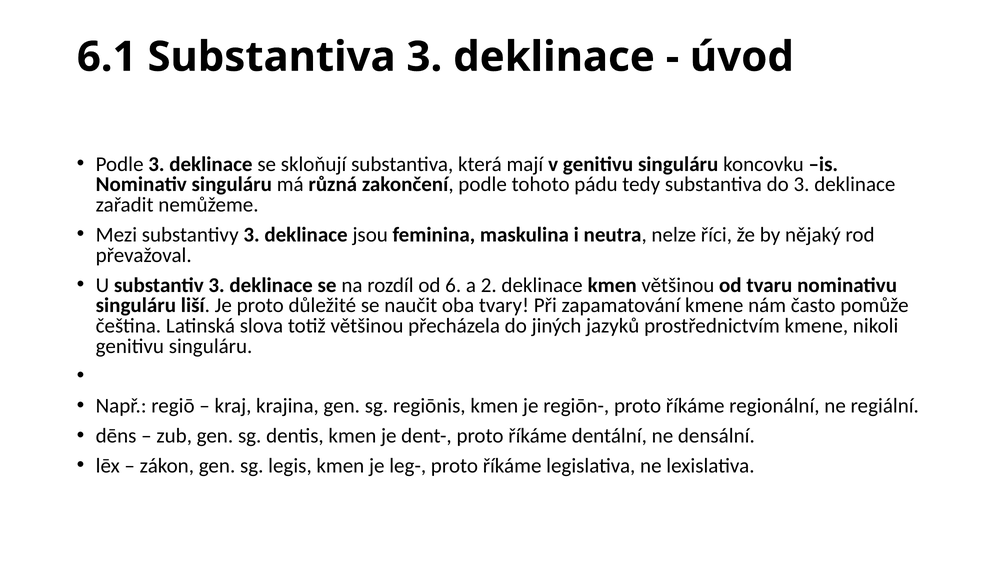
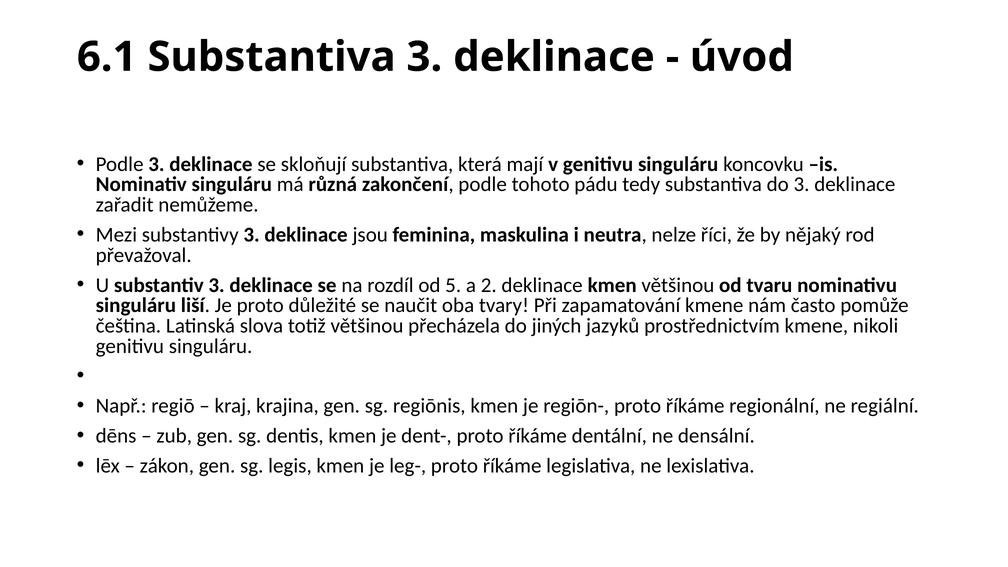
6: 6 -> 5
